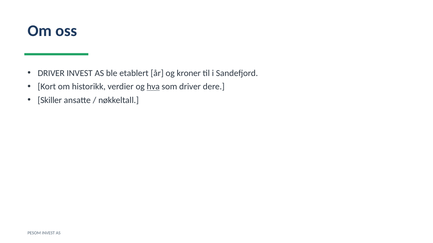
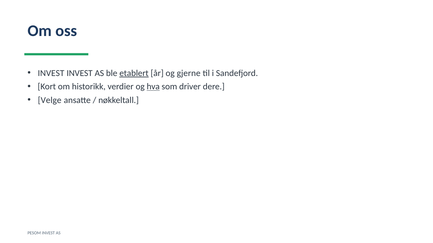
DRIVER at (51, 73): DRIVER -> INVEST
etablert underline: none -> present
kroner: kroner -> gjerne
Skiller: Skiller -> Velge
